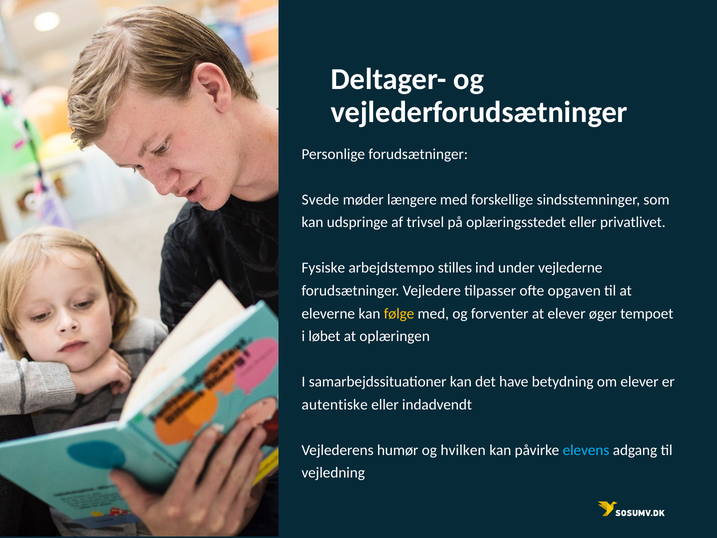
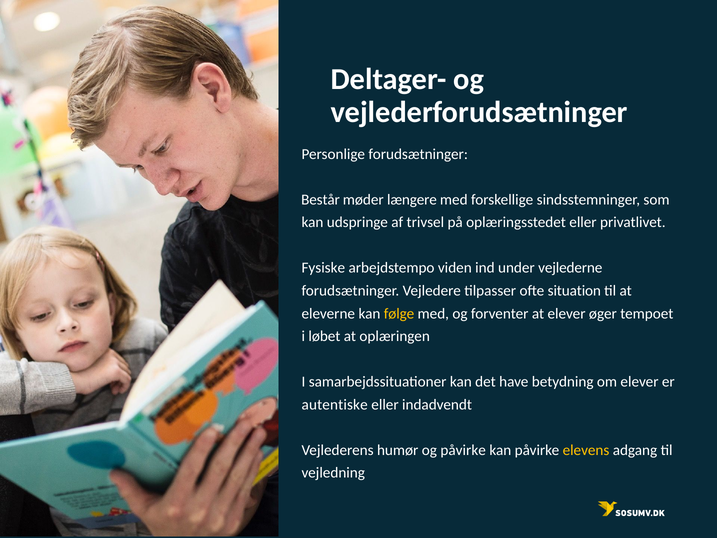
Svede: Svede -> Består
stilles: stilles -> viden
opgaven: opgaven -> situation
og hvilken: hvilken -> påvirke
elevens colour: light blue -> yellow
